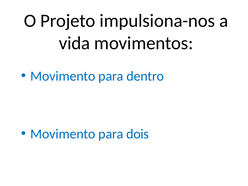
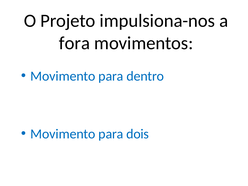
vida: vida -> fora
